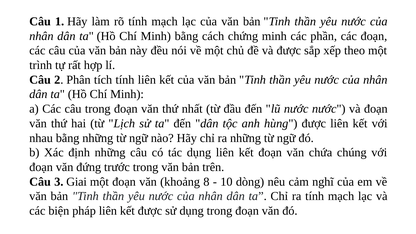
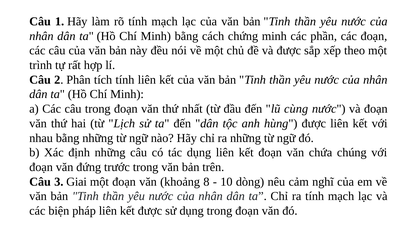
lũ nước: nước -> cùng
